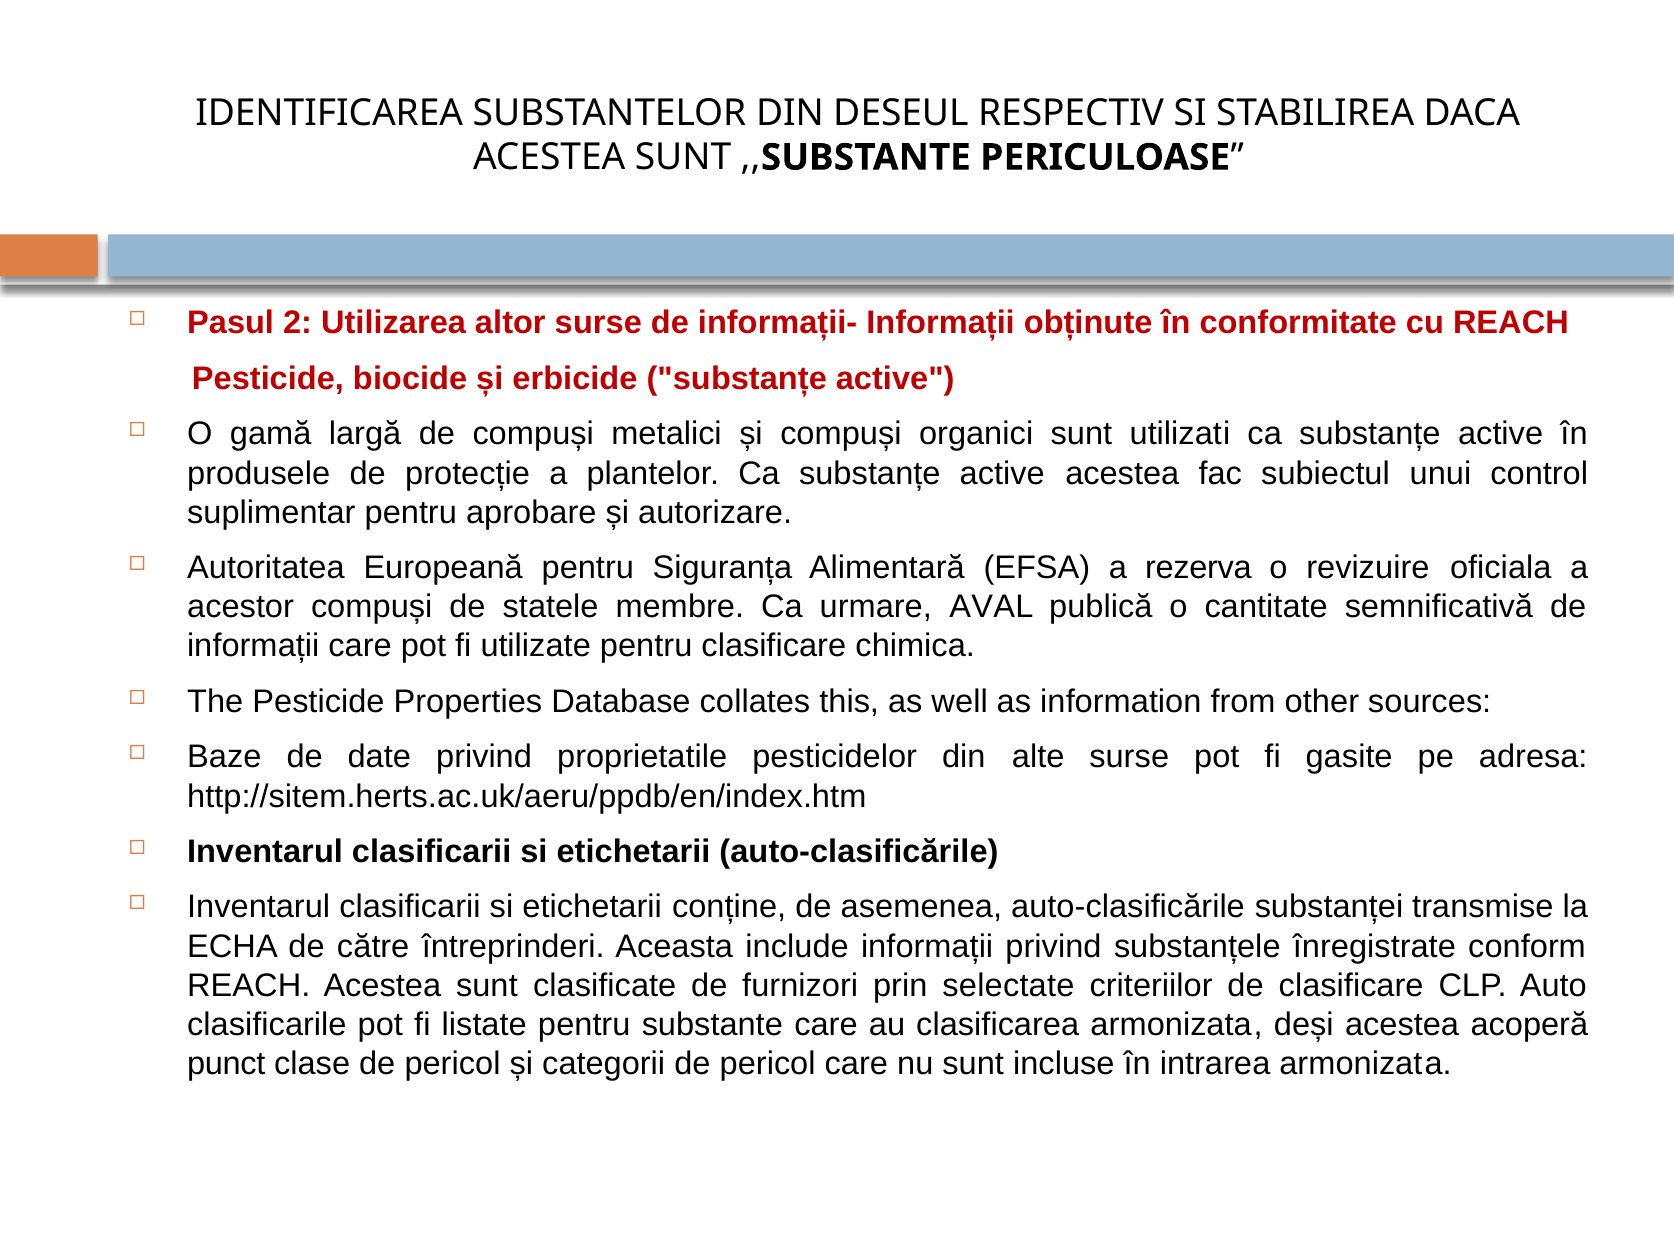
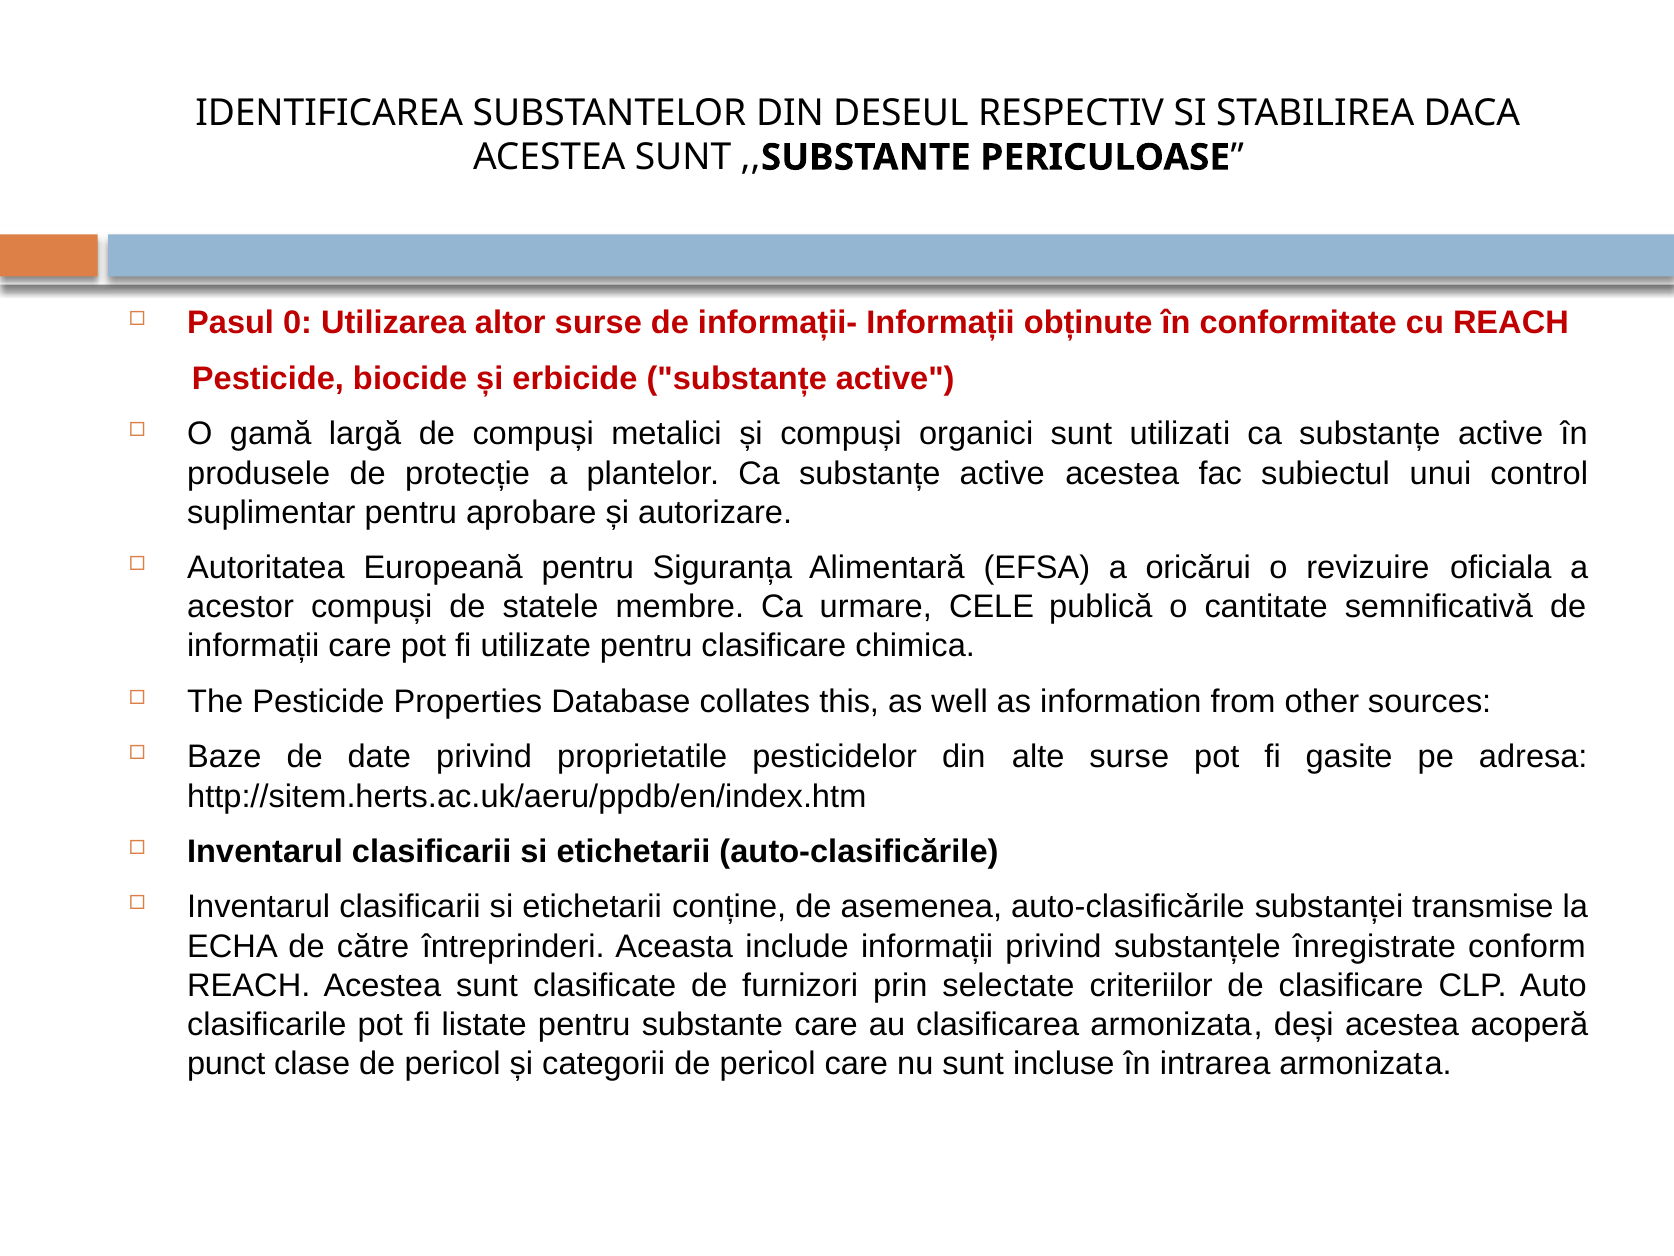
2: 2 -> 0
rezerva: rezerva -> oricărui
AVAL: AVAL -> CELE
